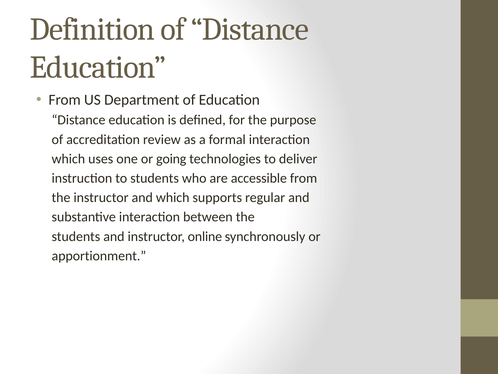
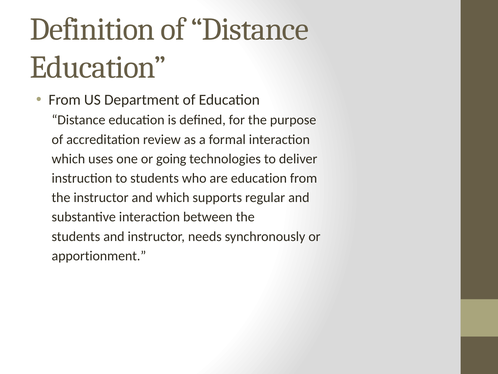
are accessible: accessible -> education
online: online -> needs
